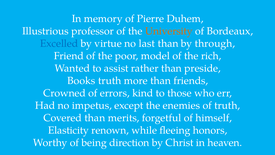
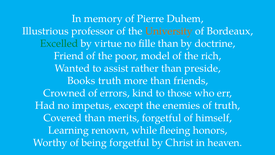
Excelled colour: blue -> green
last: last -> fille
through: through -> doctrine
Elasticity: Elasticity -> Learning
being direction: direction -> forgetful
